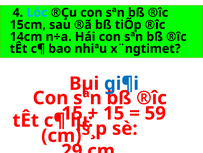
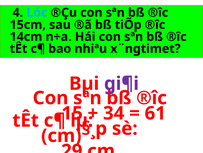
gi¶i colour: blue -> purple
15 at (114, 113): 15 -> 34
59: 59 -> 61
